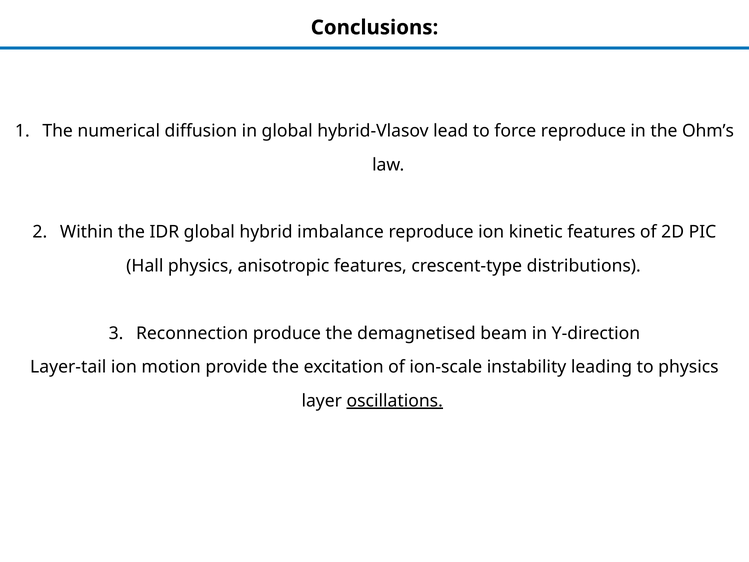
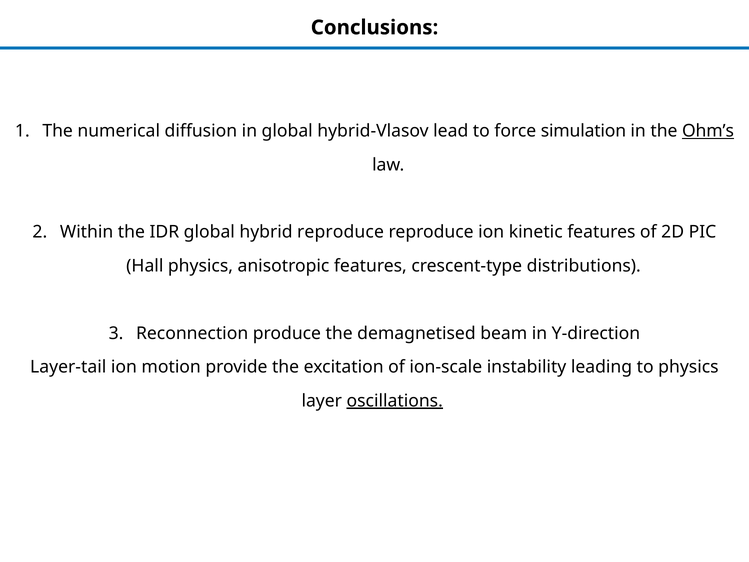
force reproduce: reproduce -> simulation
Ohm’s underline: none -> present
hybrid imbalance: imbalance -> reproduce
